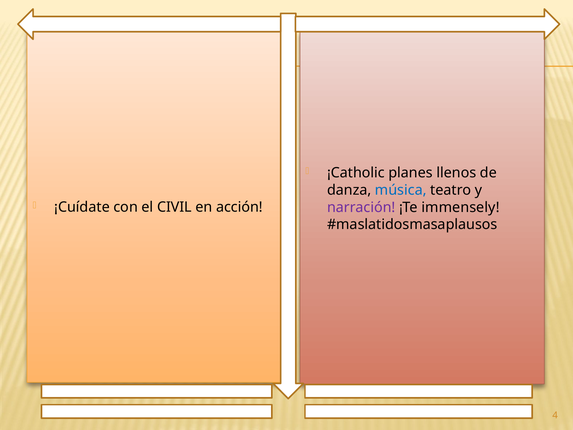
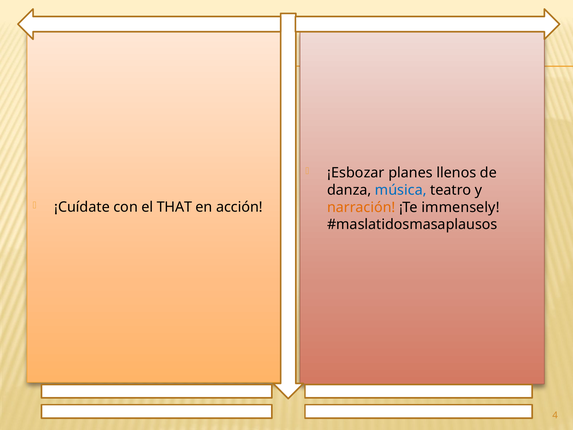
¡Catholic: ¡Catholic -> ¡Esbozar
CIVIL: CIVIL -> THAT
narración colour: purple -> orange
